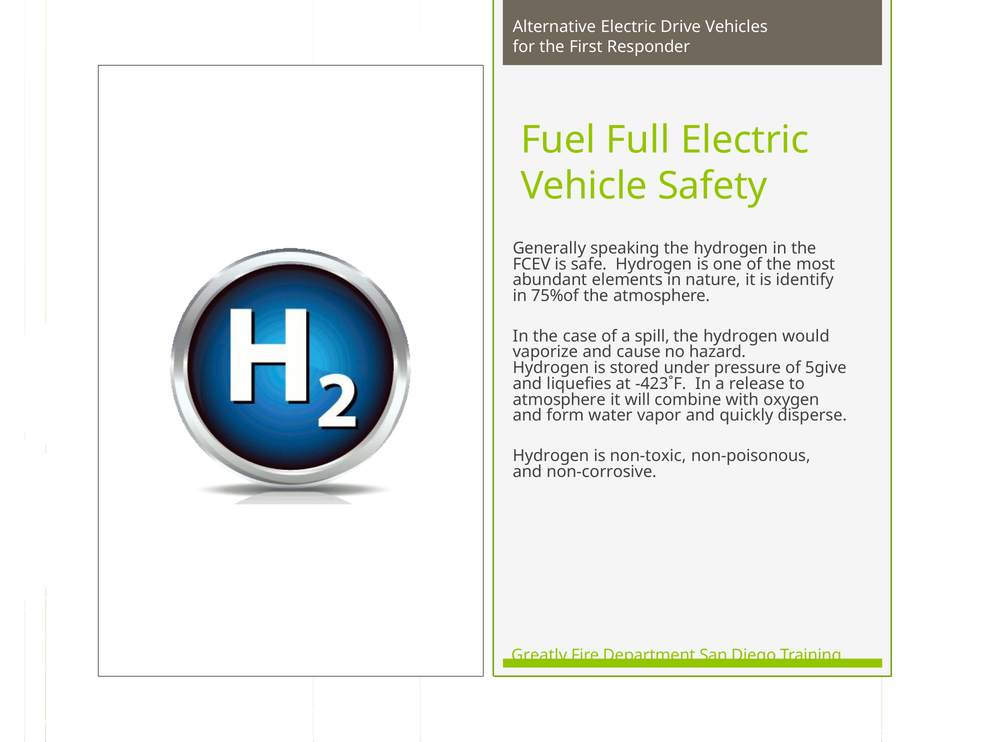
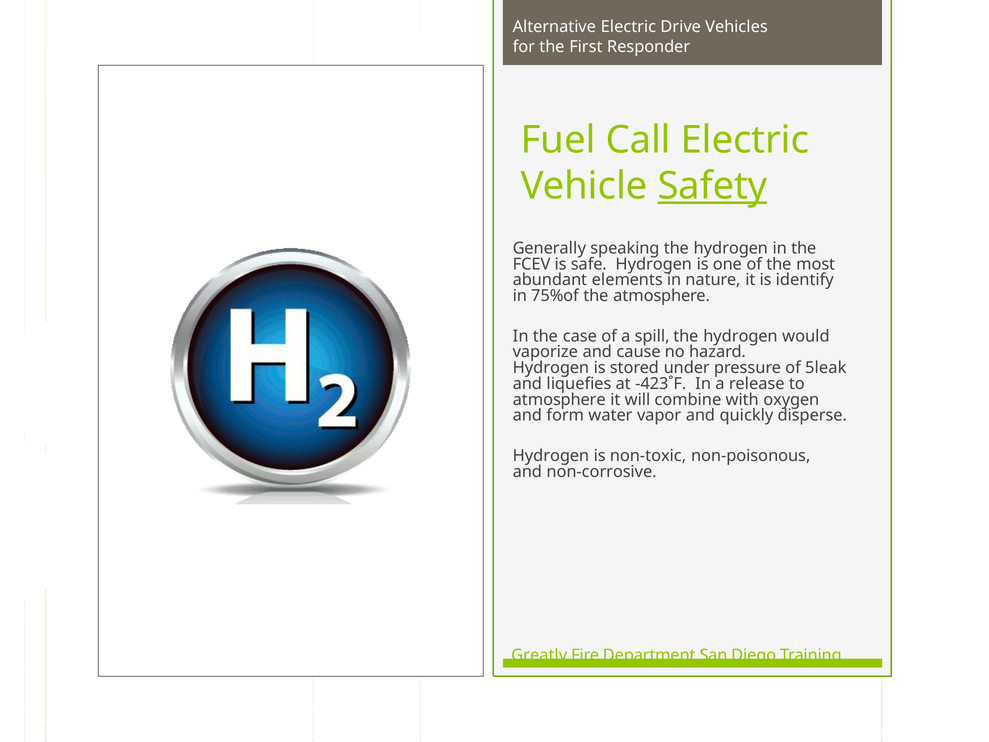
Full: Full -> Call
Safety underline: none -> present
5give: 5give -> 5leak
